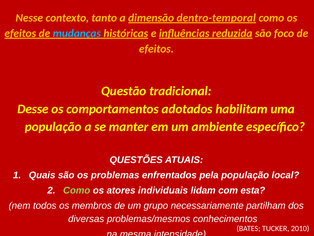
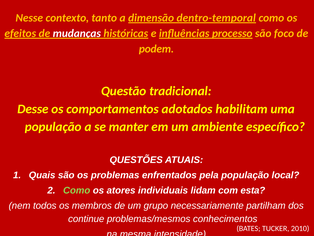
mudanças colour: light blue -> white
reduzida: reduzida -> processo
efeitos at (156, 49): efeitos -> podem
diversas: diversas -> continue
